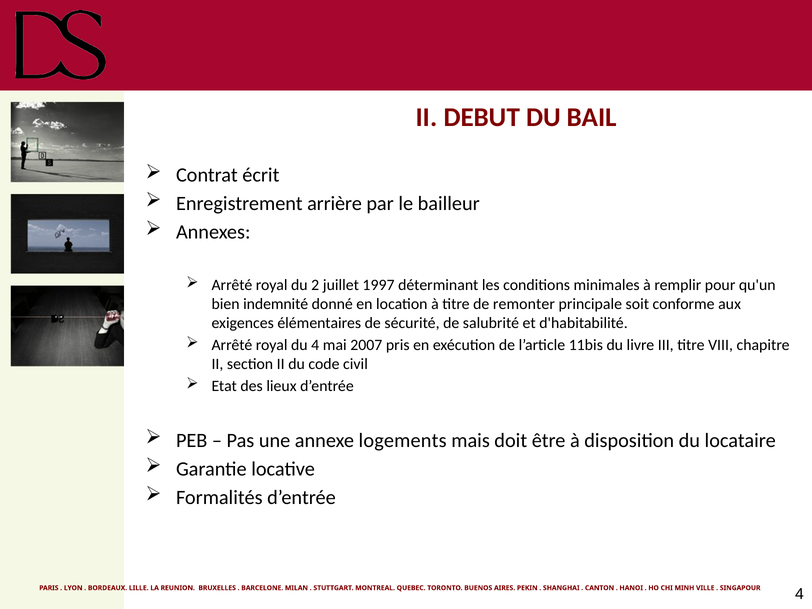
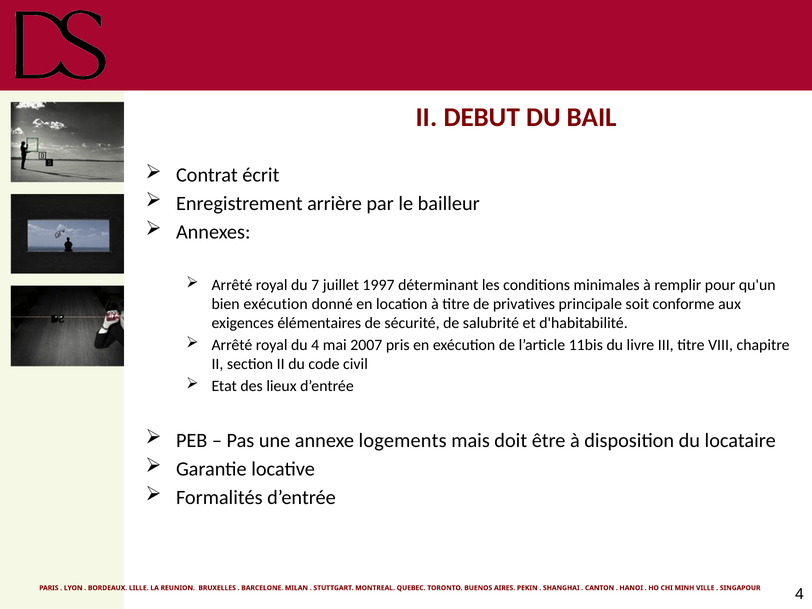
2: 2 -> 7
bien indemnité: indemnité -> exécution
remonter: remonter -> privatives
